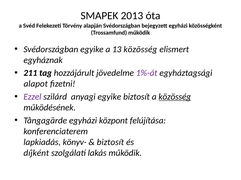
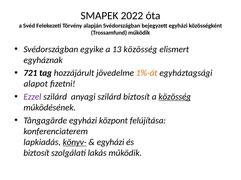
2013: 2013 -> 2022
211: 211 -> 721
1%-át colour: purple -> orange
anyagi egyike: egyike -> szilárd
könyv- underline: none -> present
biztosít at (110, 143): biztosít -> egyházi
díjként at (36, 154): díjként -> biztosít
